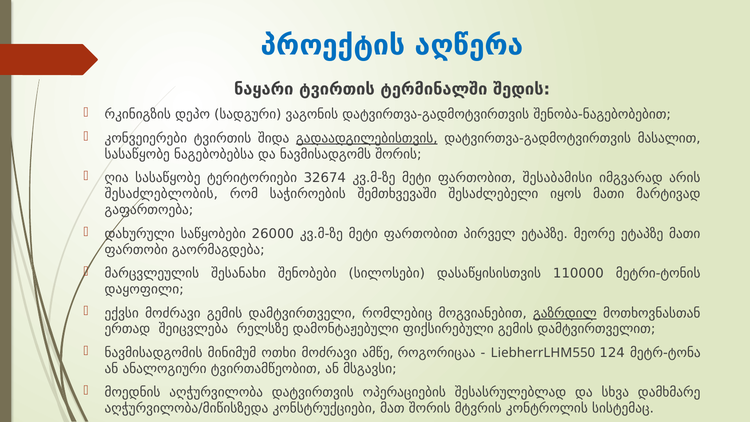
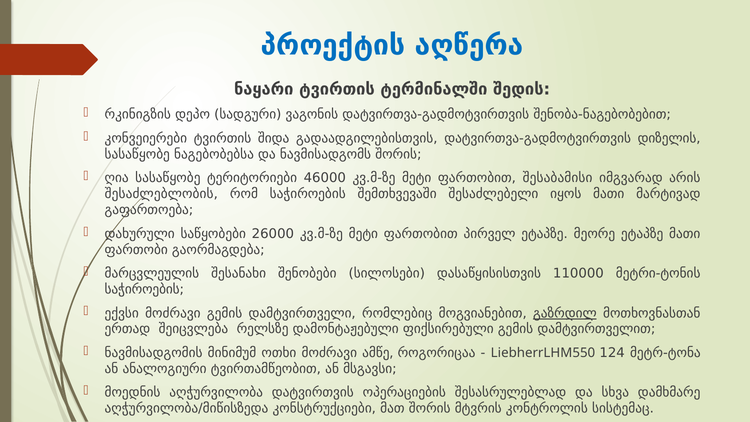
გადაადგილებისთვის underline: present -> none
მასალით: მასალით -> დიზელის
32674: 32674 -> 46000
დაყოფილი at (144, 289): დაყოფილი -> საჭიროების
